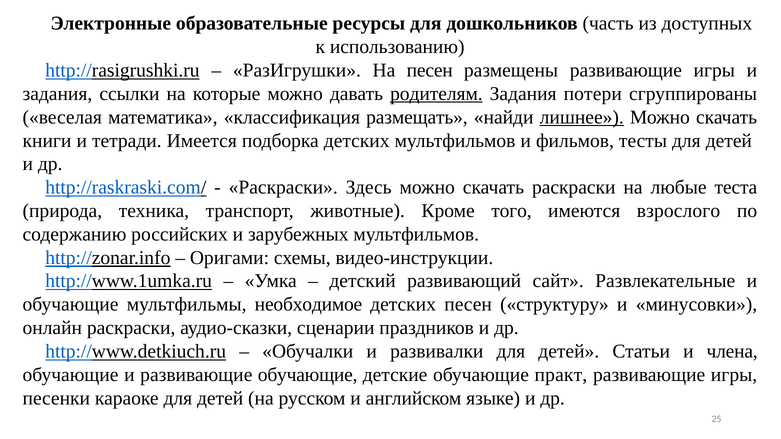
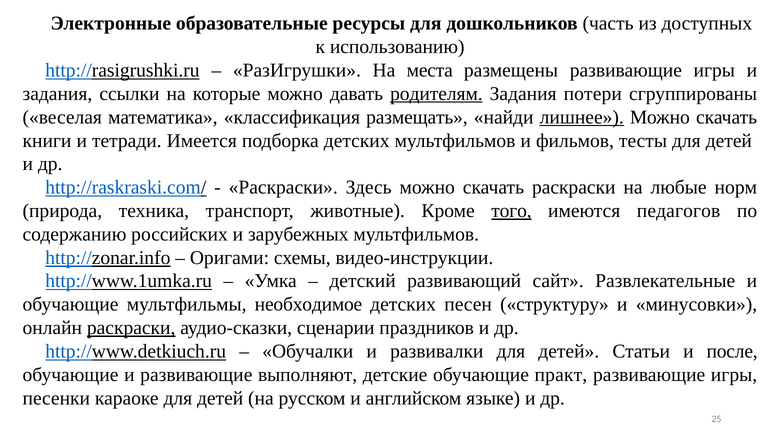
На песен: песен -> места
теста: теста -> норм
того underline: none -> present
взрослого: взрослого -> педагогов
раскраски at (131, 328) underline: none -> present
члена: члена -> после
развивающие обучающие: обучающие -> выполняют
